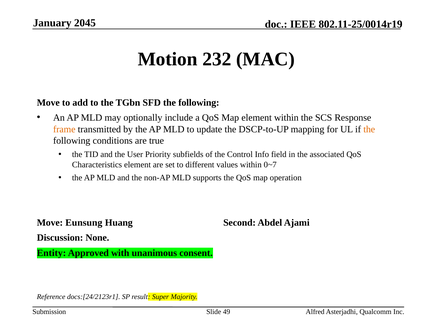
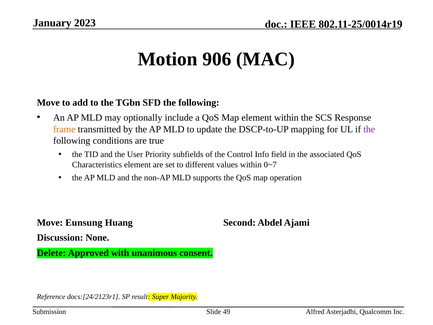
2045: 2045 -> 2023
232: 232 -> 906
the at (369, 129) colour: orange -> purple
Entity: Entity -> Delete
